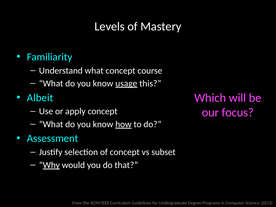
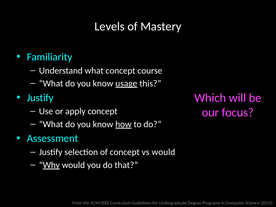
Albeit at (40, 98): Albeit -> Justify
vs subset: subset -> would
